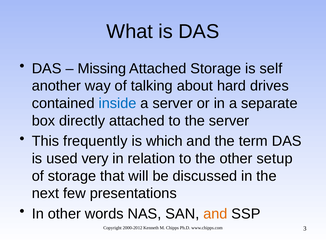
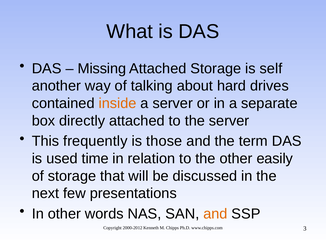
inside colour: blue -> orange
which: which -> those
very: very -> time
setup: setup -> easily
